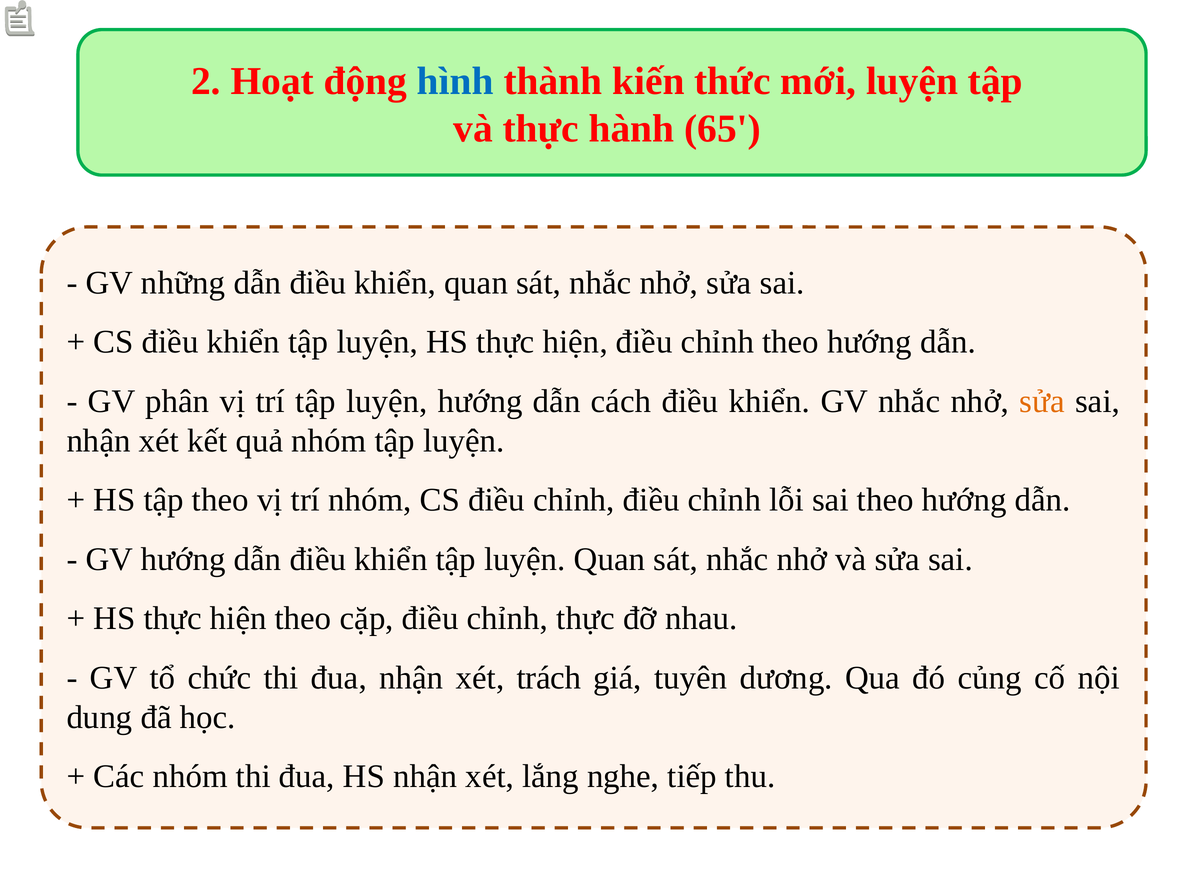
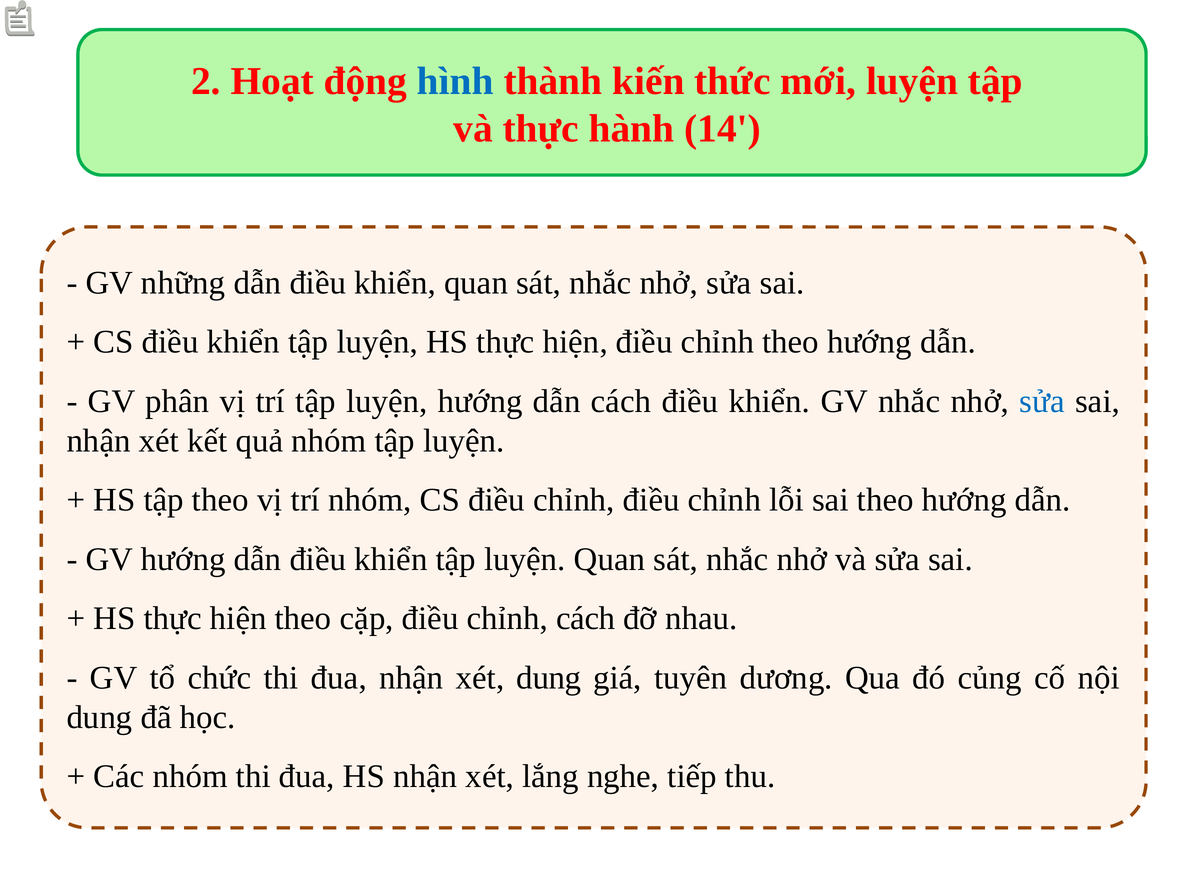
65: 65 -> 14
sửa at (1042, 401) colour: orange -> blue
chỉnh thực: thực -> cách
xét trách: trách -> dung
